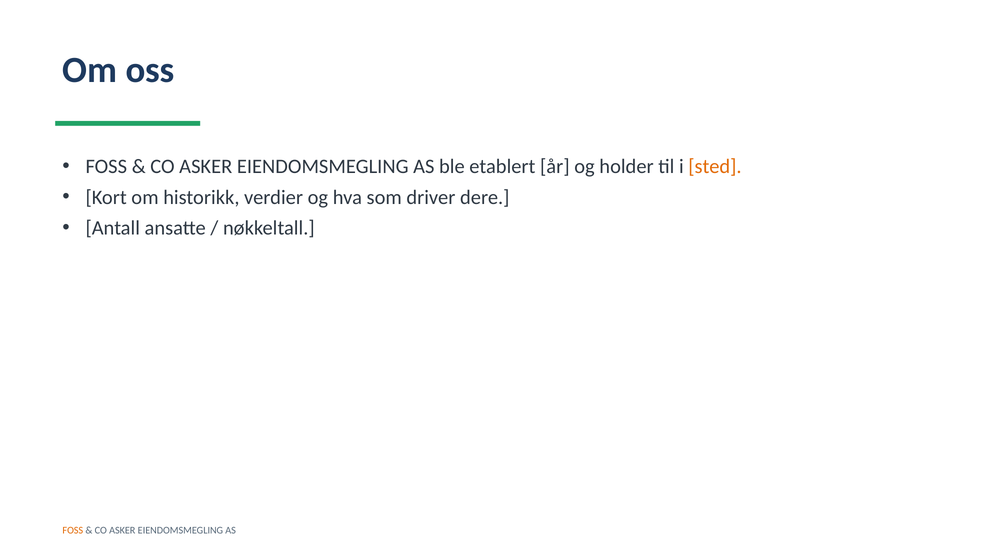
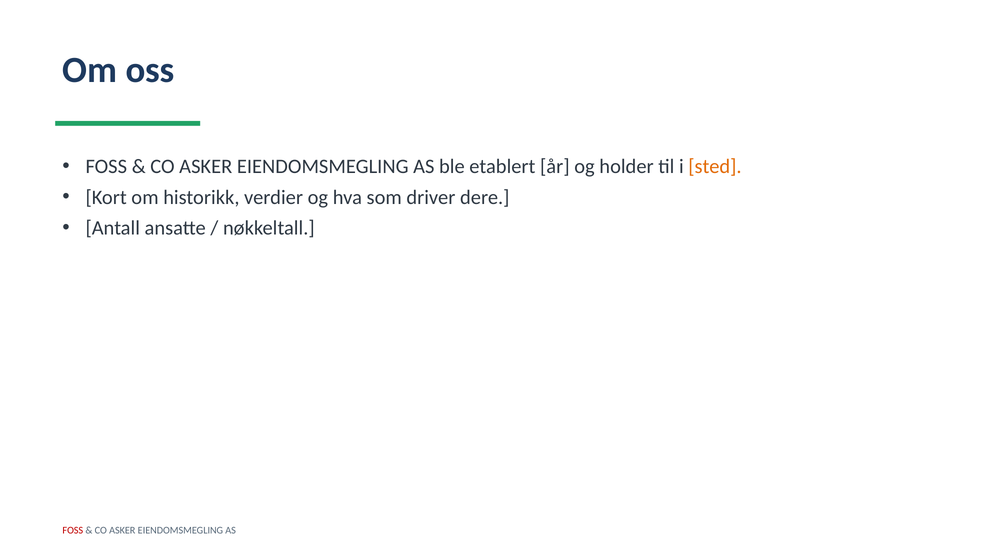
FOSS at (73, 530) colour: orange -> red
